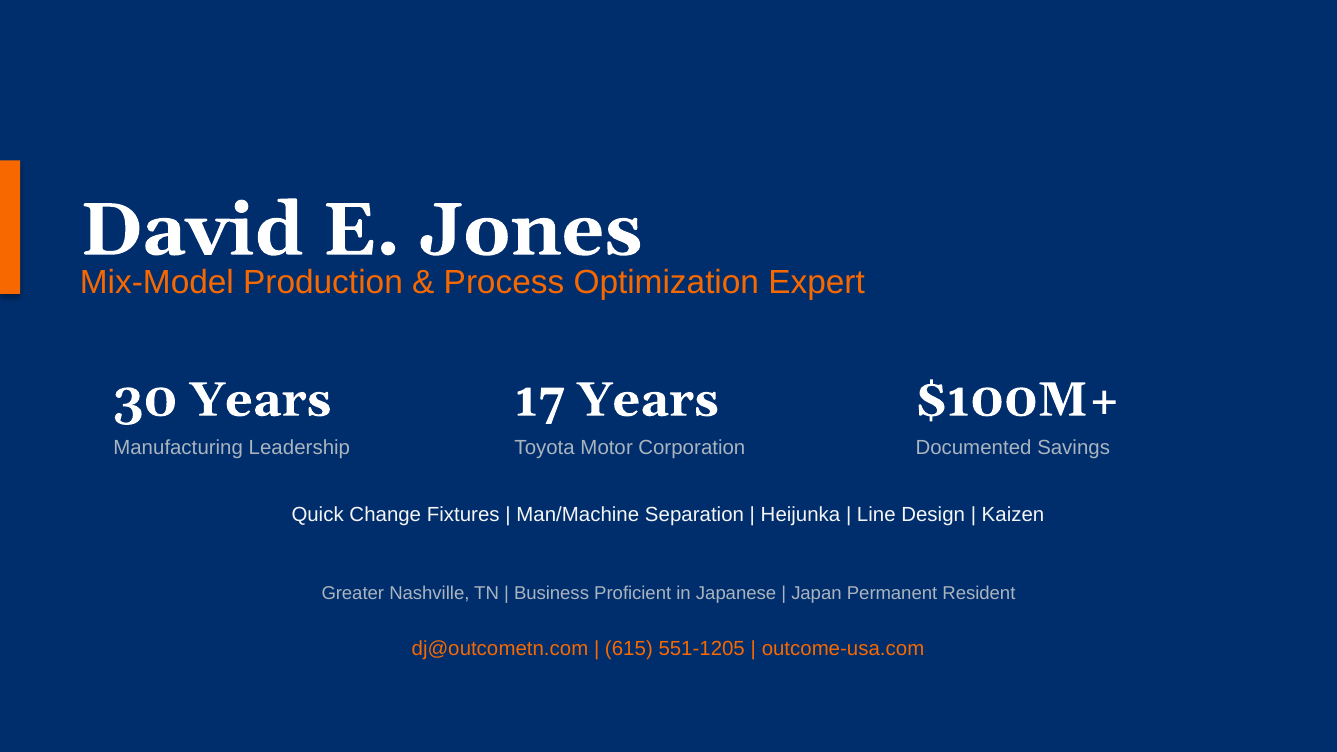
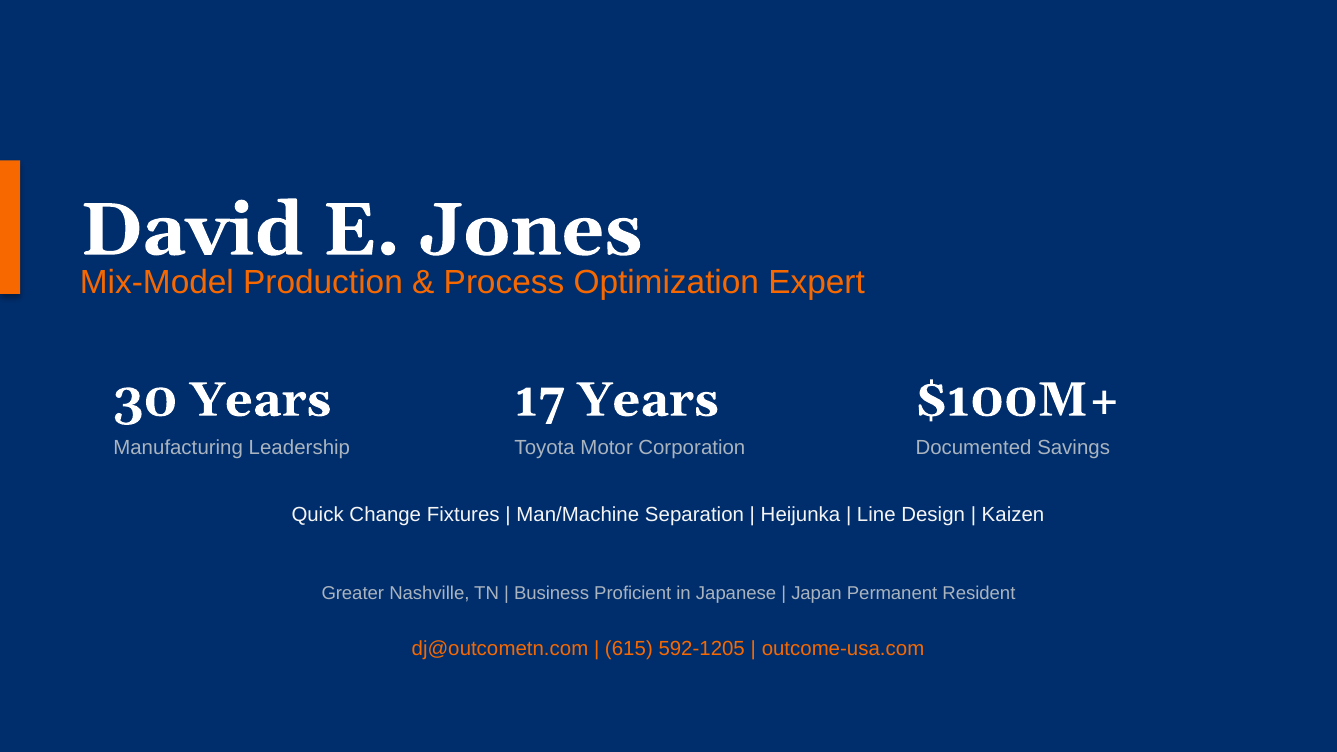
551-1205: 551-1205 -> 592-1205
